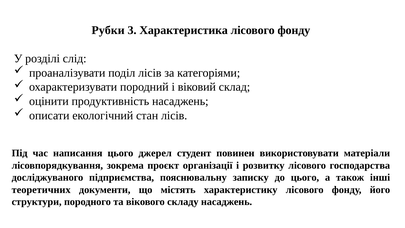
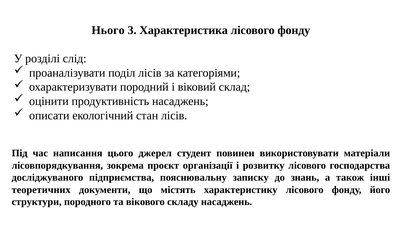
Рубки: Рубки -> Нього
до цього: цього -> знань
